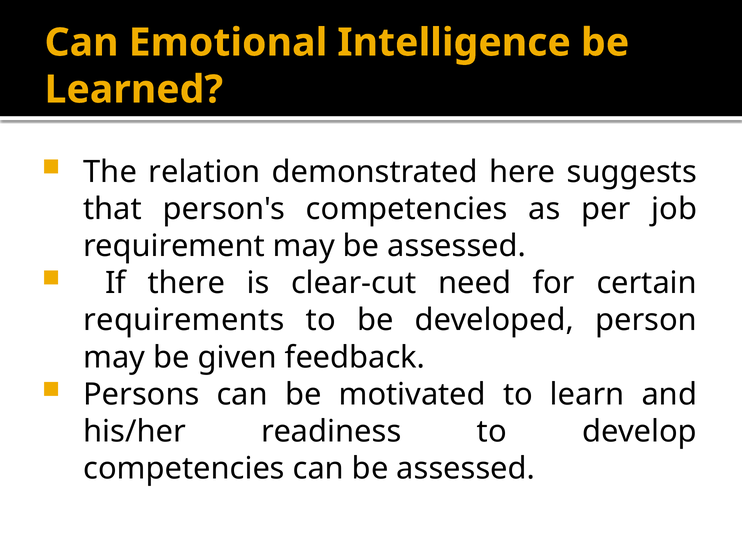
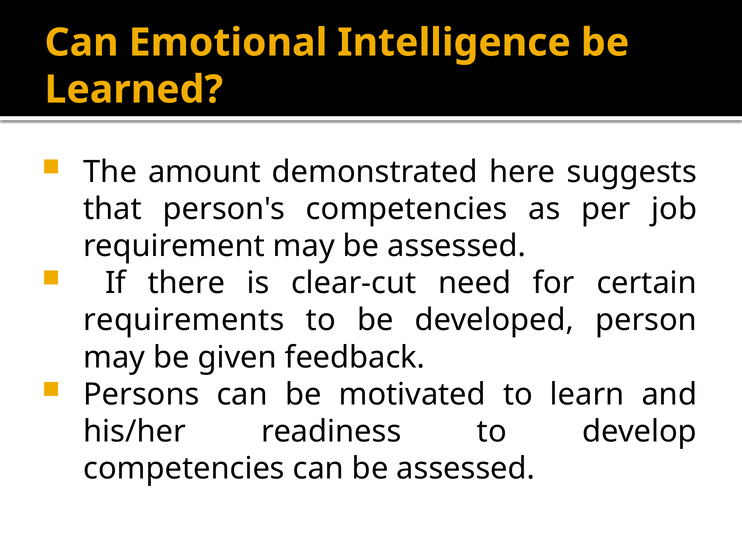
relation: relation -> amount
